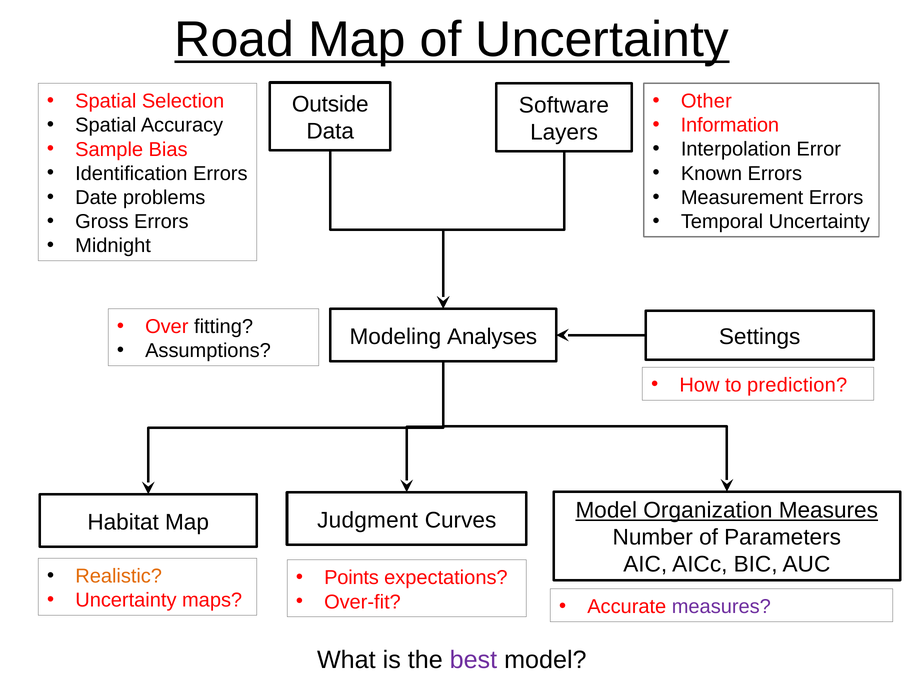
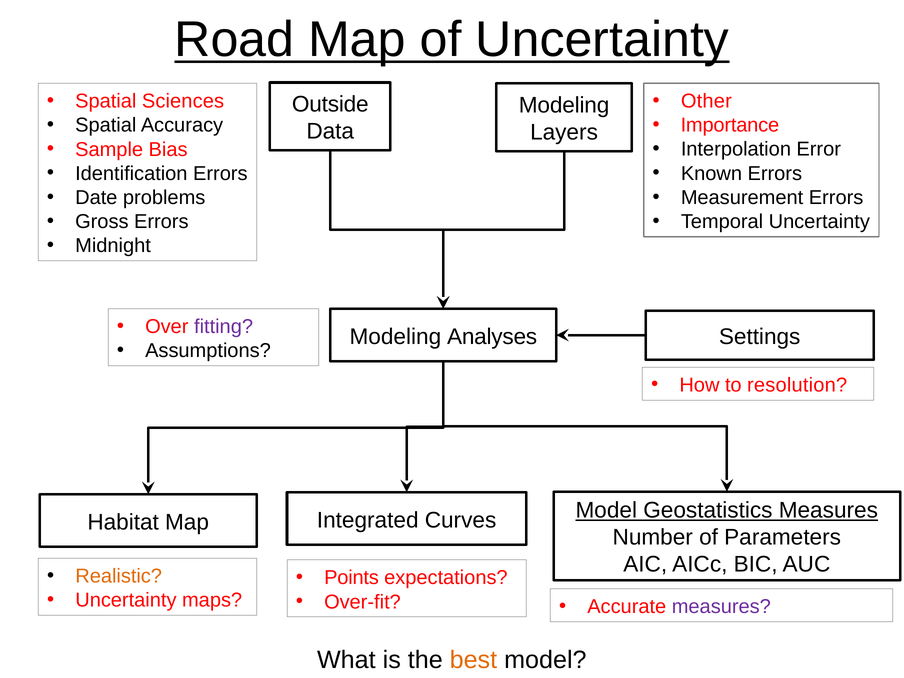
Selection: Selection -> Sciences
Software at (564, 105): Software -> Modeling
Information: Information -> Importance
fitting colour: black -> purple
prediction: prediction -> resolution
Judgment: Judgment -> Integrated
Organization: Organization -> Geostatistics
best colour: purple -> orange
